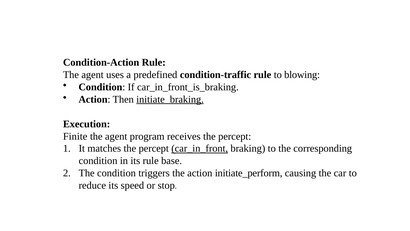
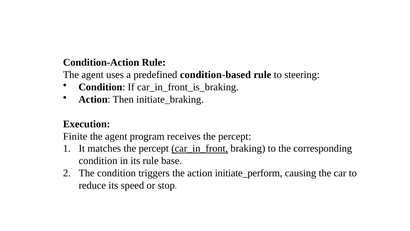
condition-traffic: condition-traffic -> condition-based
blowing: blowing -> steering
initiate_braking underline: present -> none
